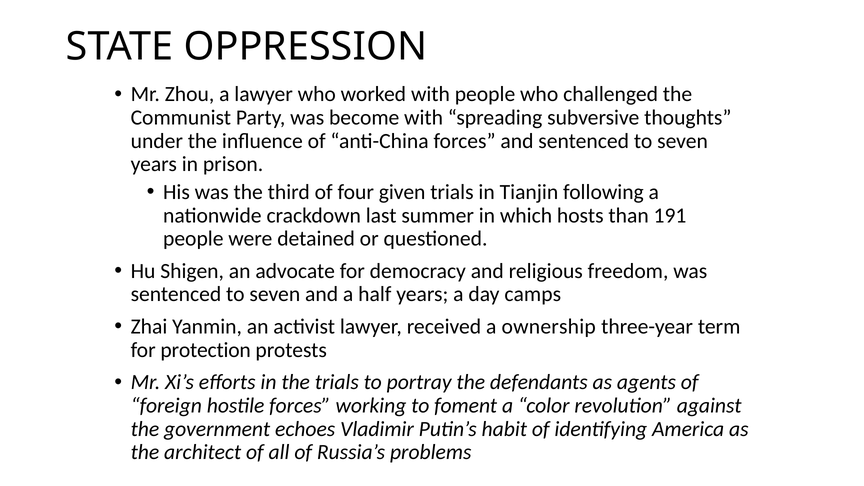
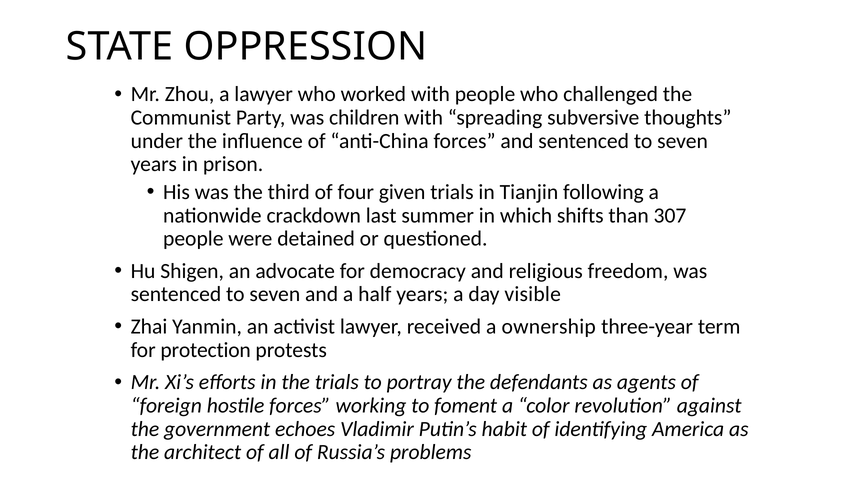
become: become -> children
hosts: hosts -> shifts
191: 191 -> 307
camps: camps -> visible
